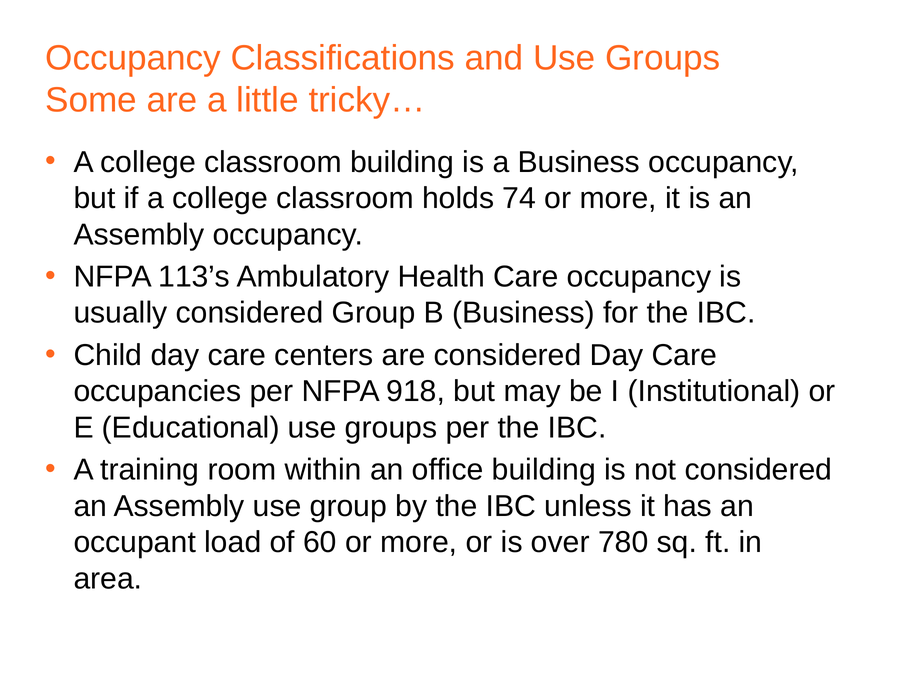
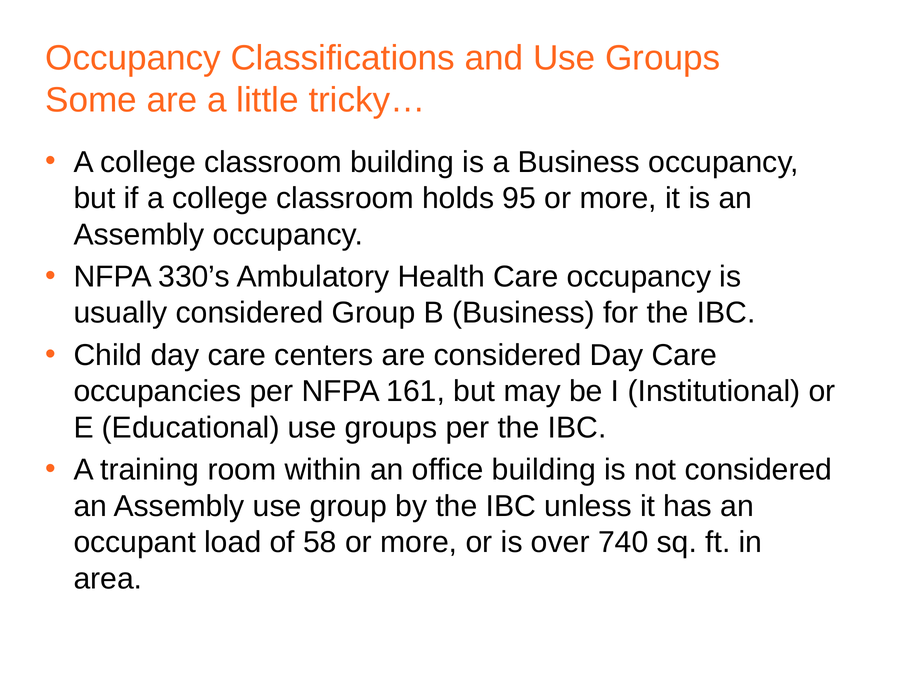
74: 74 -> 95
113’s: 113’s -> 330’s
918: 918 -> 161
60: 60 -> 58
780: 780 -> 740
